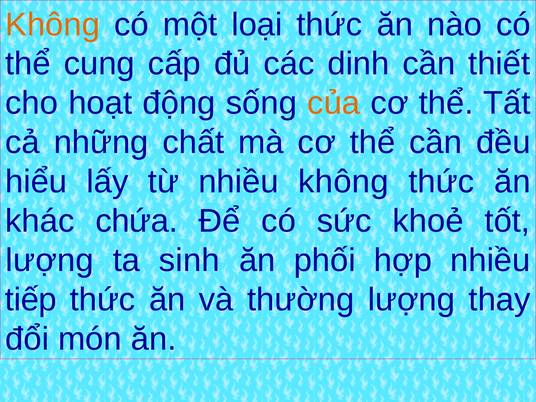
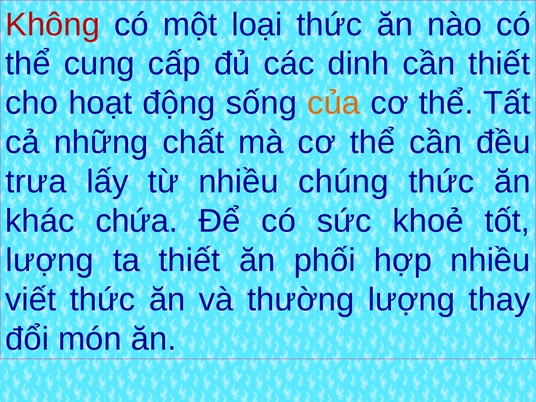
Không at (53, 25) colour: orange -> red
hiểu: hiểu -> trưa
nhiều không: không -> chúng
ta sinh: sinh -> thiết
tiếp: tiếp -> viết
